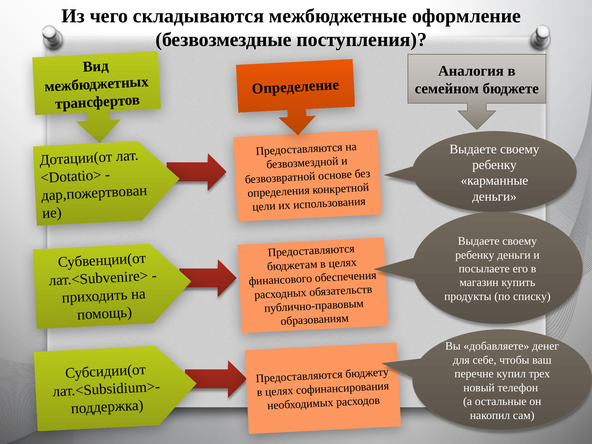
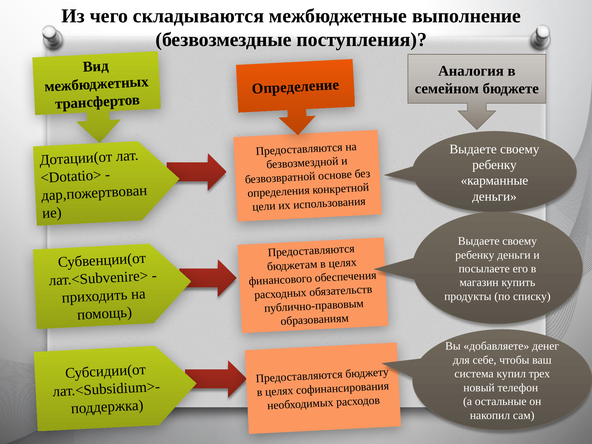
оформление: оформление -> выполнение
перечне: перечне -> система
